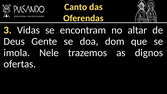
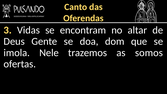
dignos: dignos -> somos
